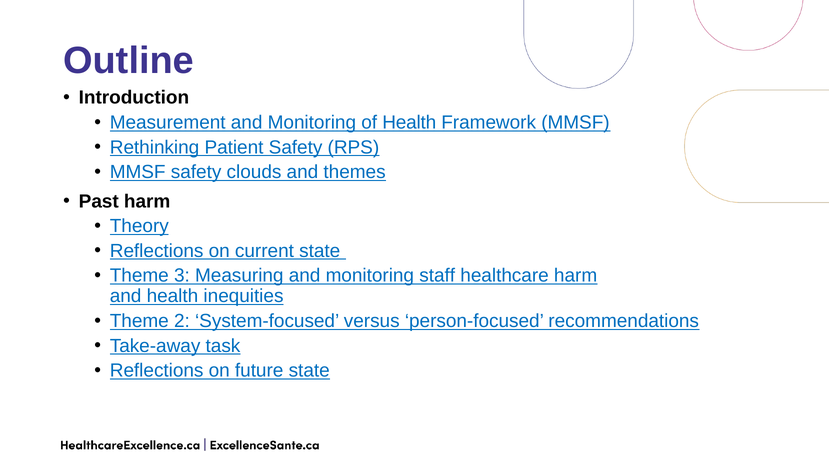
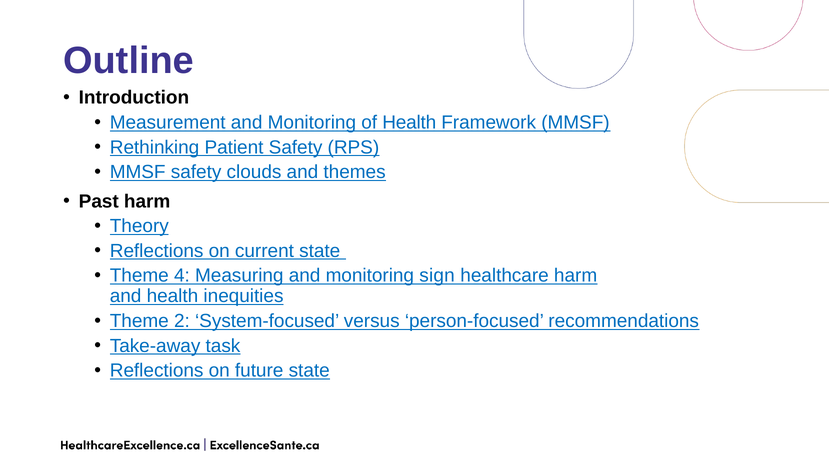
3: 3 -> 4
staff: staff -> sign
